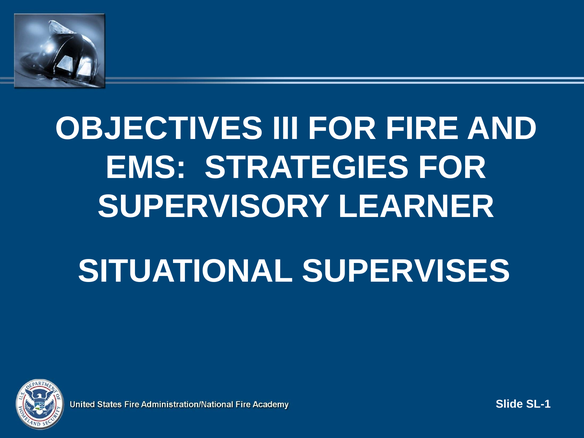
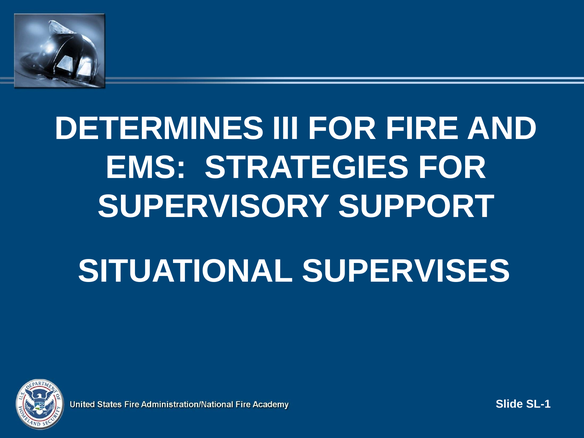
OBJECTIVES: OBJECTIVES -> DETERMINES
LEARNER: LEARNER -> SUPPORT
